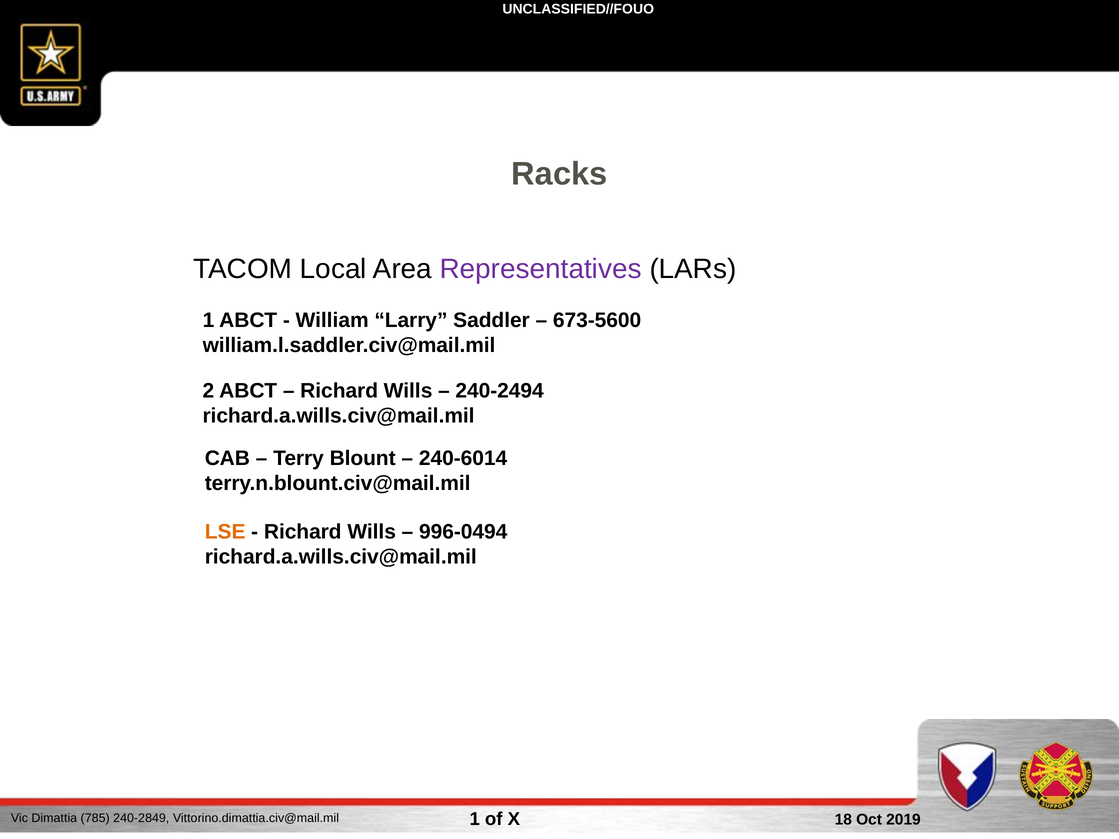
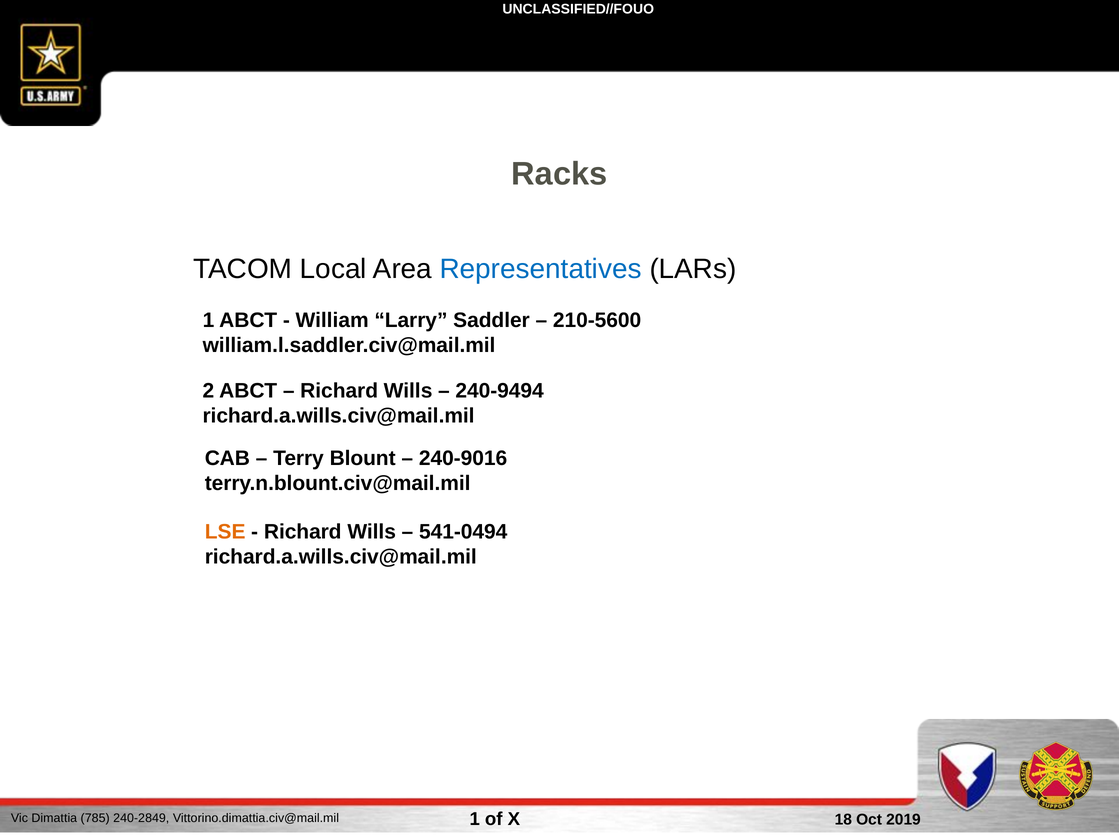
Representatives colour: purple -> blue
673-5600: 673-5600 -> 210-5600
240-2494: 240-2494 -> 240-9494
240-6014: 240-6014 -> 240-9016
996-0494: 996-0494 -> 541-0494
